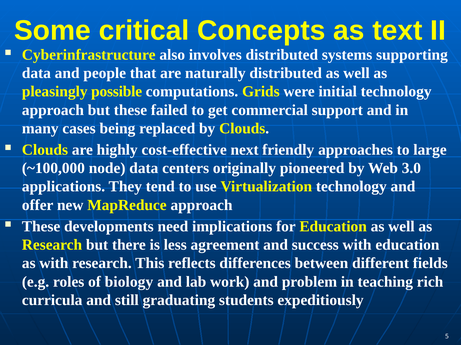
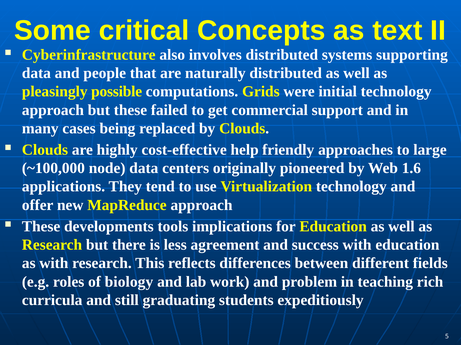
next: next -> help
3.0: 3.0 -> 1.6
need: need -> tools
